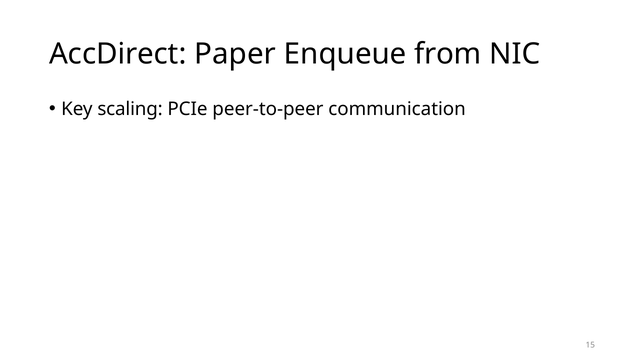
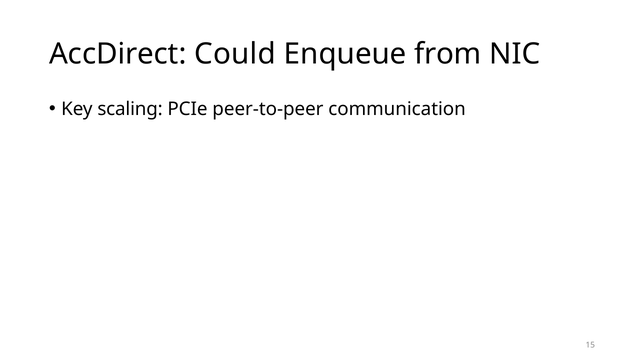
Paper: Paper -> Could
